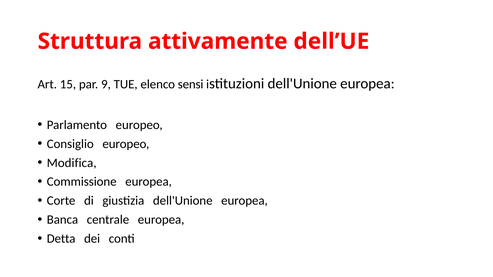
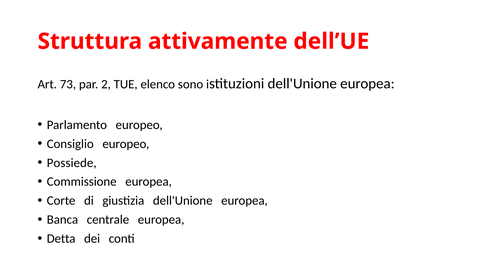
15: 15 -> 73
9: 9 -> 2
sensi: sensi -> sono
Modifica: Modifica -> Possiede
